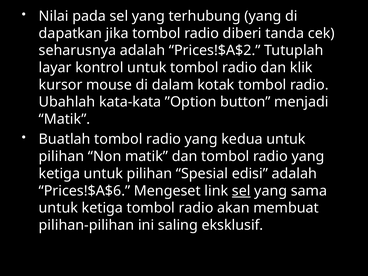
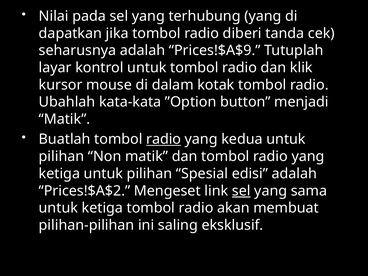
Prices!$A$2: Prices!$A$2 -> Prices!$A$9
radio at (164, 139) underline: none -> present
Prices!$A$6: Prices!$A$6 -> Prices!$A$2
